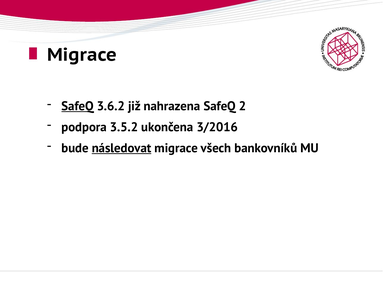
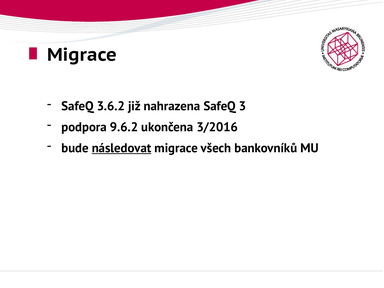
SafeQ at (78, 106) underline: present -> none
2: 2 -> 3
3.5.2: 3.5.2 -> 9.6.2
